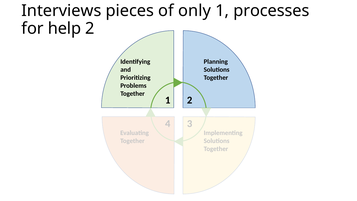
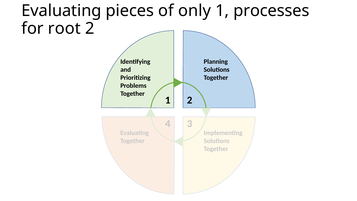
Interviews at (61, 11): Interviews -> Evaluating
help: help -> root
